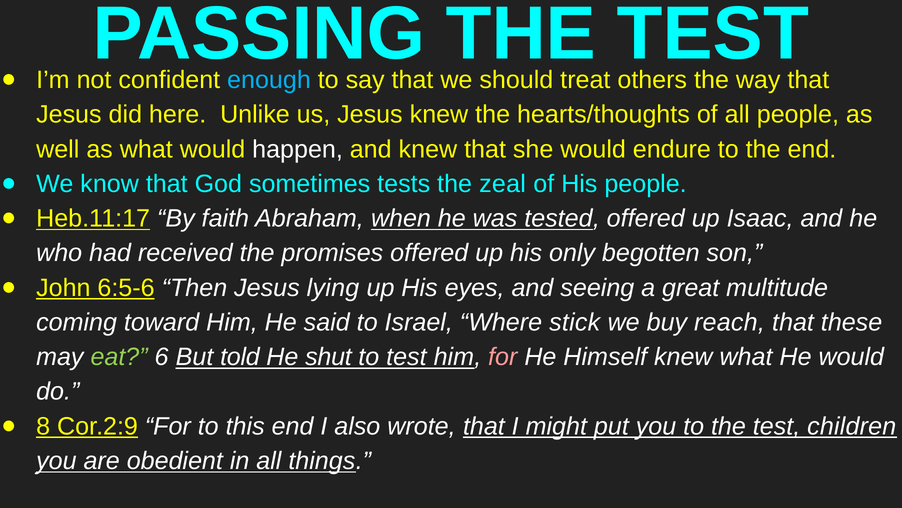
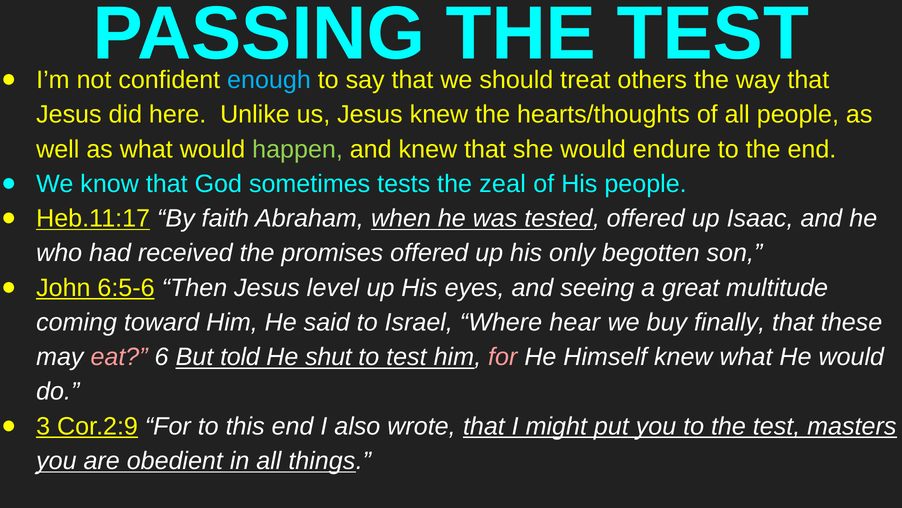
happen colour: white -> light green
lying: lying -> level
stick: stick -> hear
reach: reach -> finally
eat colour: light green -> pink
8: 8 -> 3
children: children -> masters
